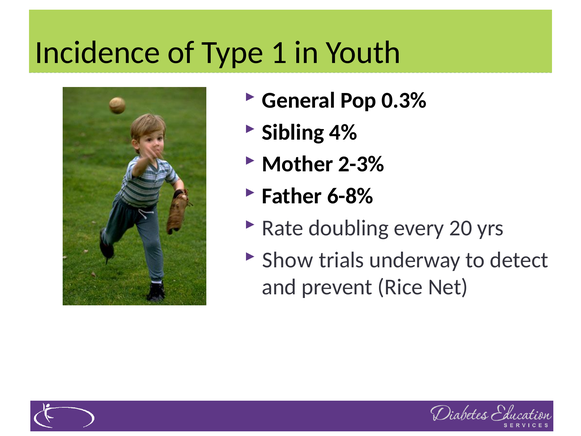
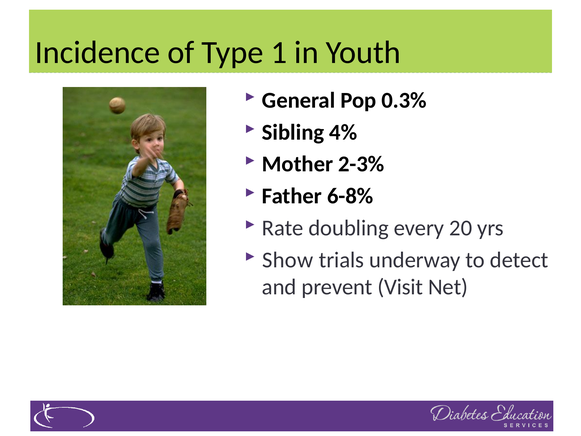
Rice: Rice -> Visit
